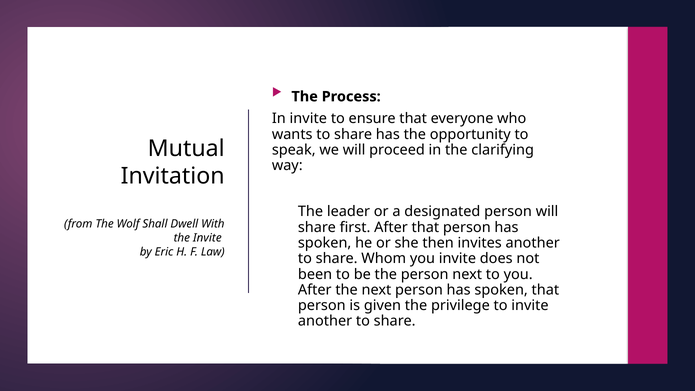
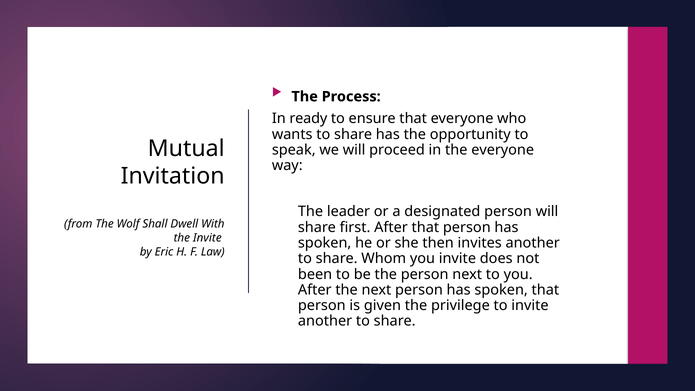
In invite: invite -> ready
the clarifying: clarifying -> everyone
